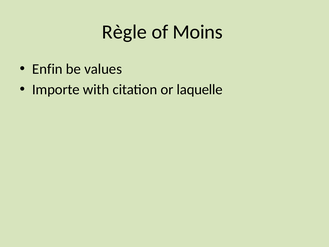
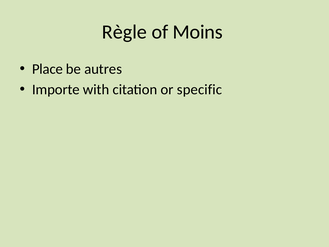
Enfin: Enfin -> Place
values: values -> autres
laquelle: laquelle -> specific
